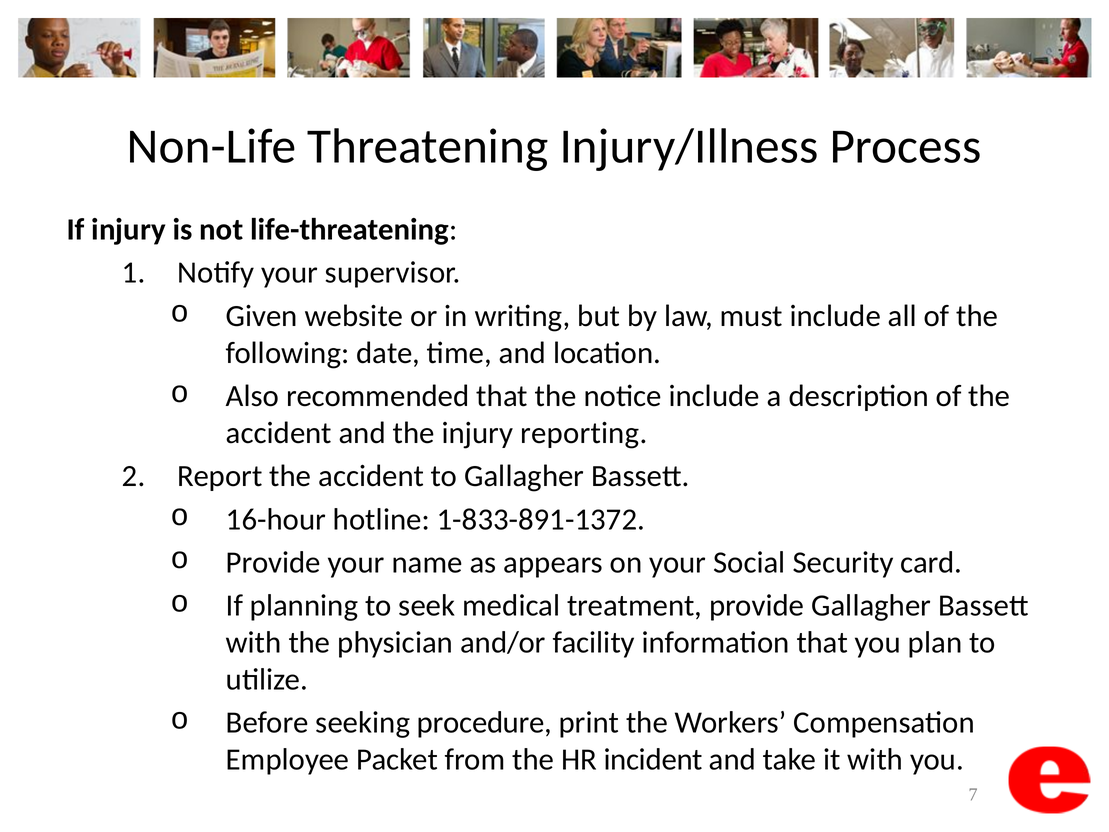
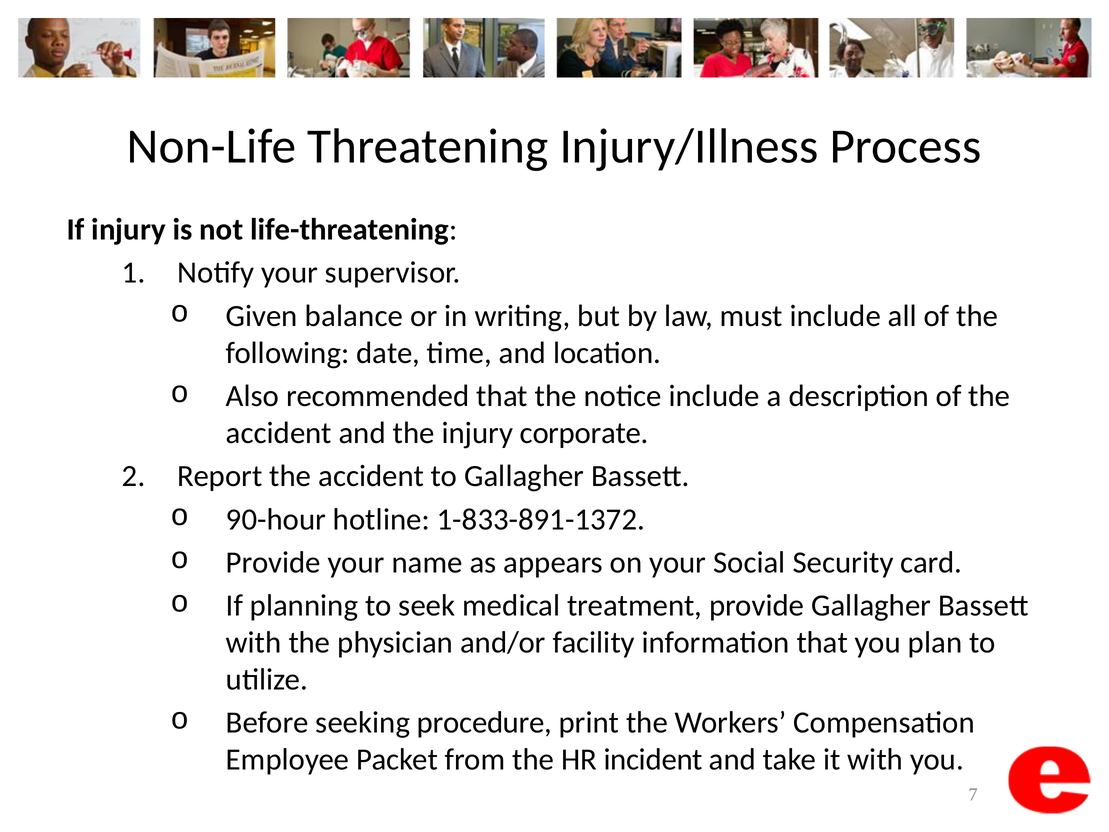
website: website -> balance
reporting: reporting -> corporate
16-hour: 16-hour -> 90-hour
